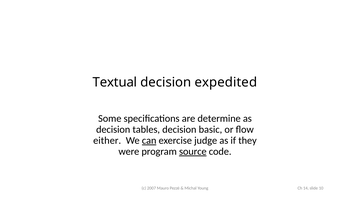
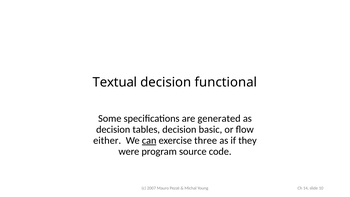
expedited: expedited -> functional
determine: determine -> generated
judge: judge -> three
source underline: present -> none
